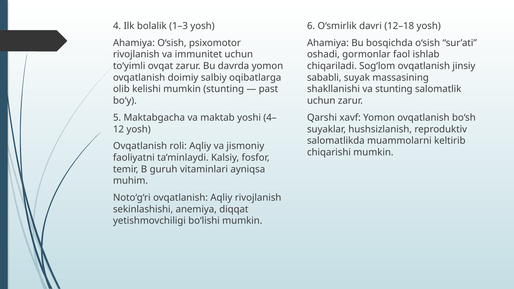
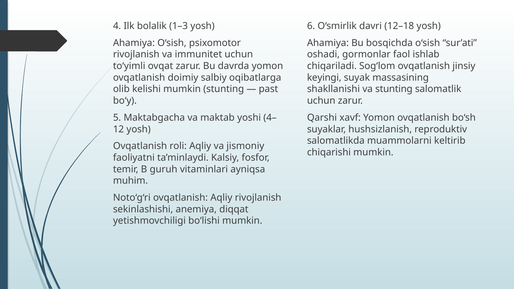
sababli: sababli -> keyingi
